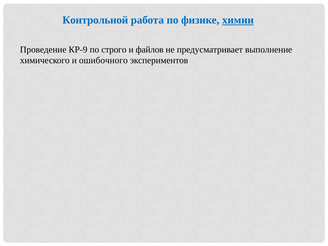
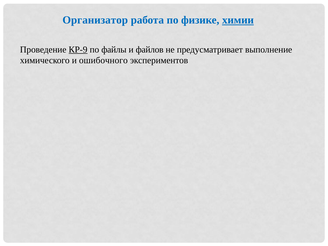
Контрольной: Контрольной -> Организатор
КР-9 underline: none -> present
строго: строго -> файлы
